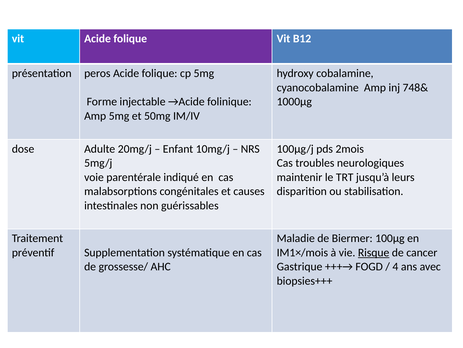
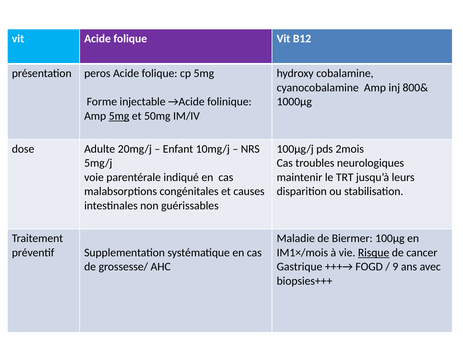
748&: 748& -> 800&
5mg at (119, 116) underline: none -> present
4: 4 -> 9
